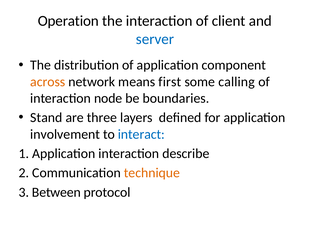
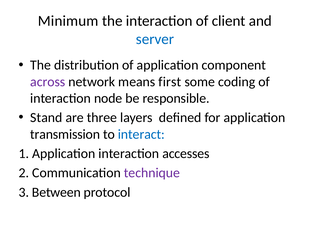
Operation: Operation -> Minimum
across colour: orange -> purple
calling: calling -> coding
boundaries: boundaries -> responsible
involvement: involvement -> transmission
describe: describe -> accesses
technique colour: orange -> purple
